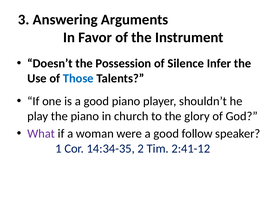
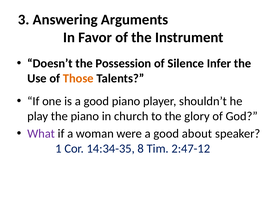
Those colour: blue -> orange
follow: follow -> about
2: 2 -> 8
2:41-12: 2:41-12 -> 2:47-12
